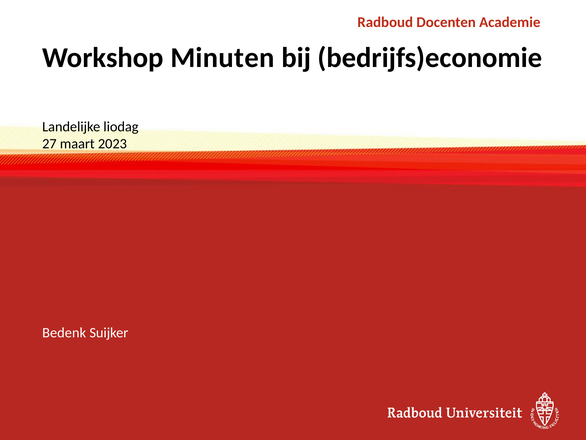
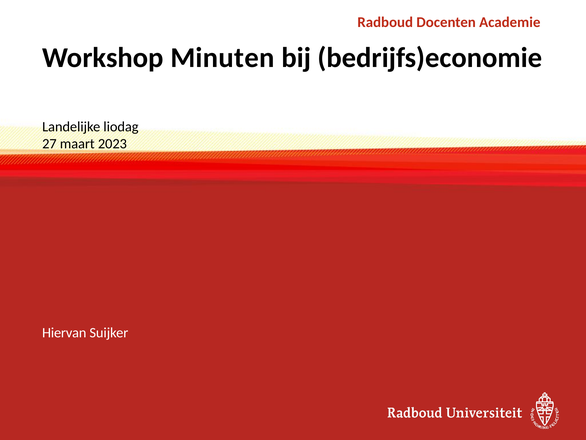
Bedenk: Bedenk -> Hiervan
